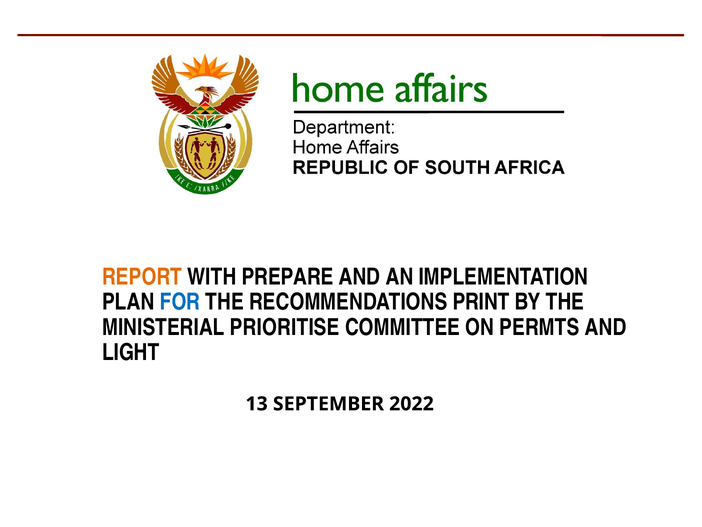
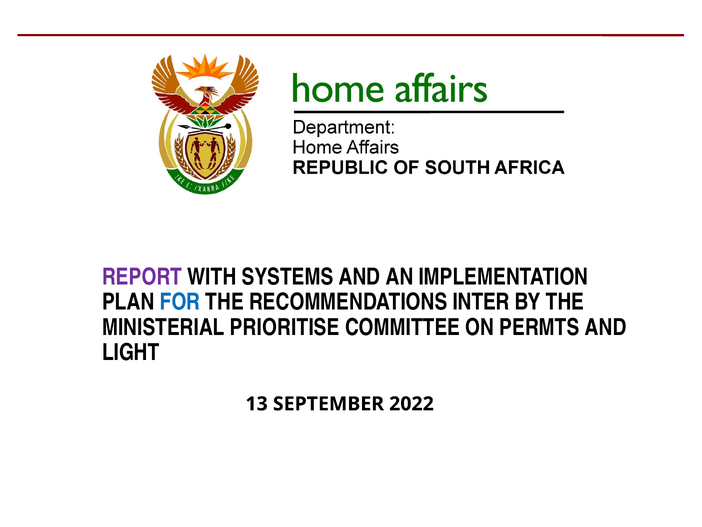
REPORT colour: orange -> purple
PREPARE: PREPARE -> SYSTEMS
PRINT: PRINT -> INTER
